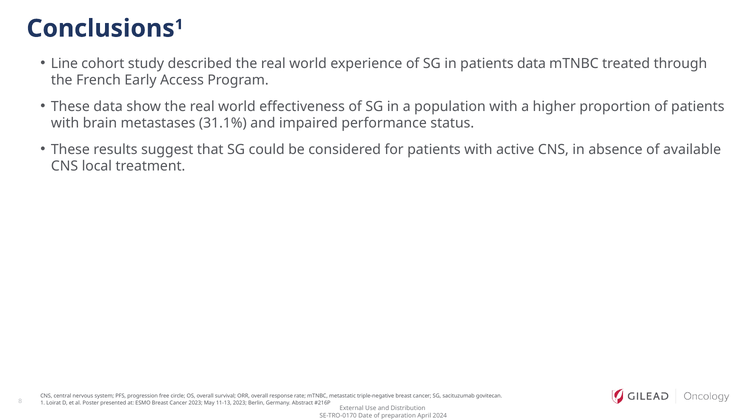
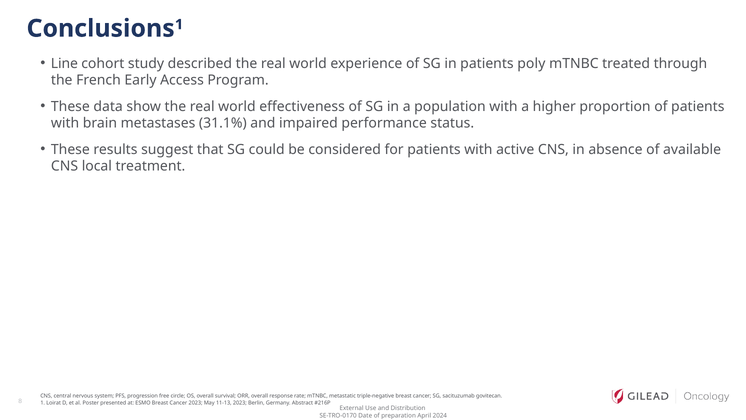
patients data: data -> poly
